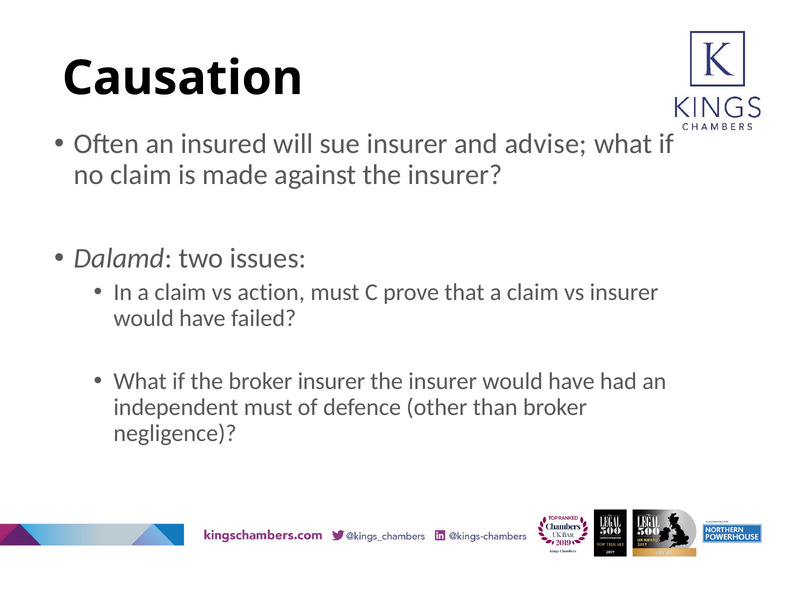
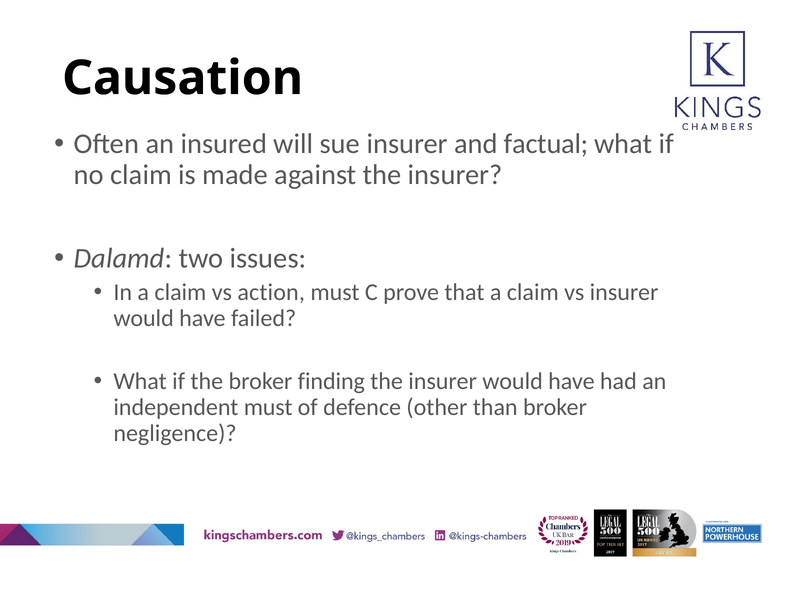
advise: advise -> factual
broker insurer: insurer -> finding
